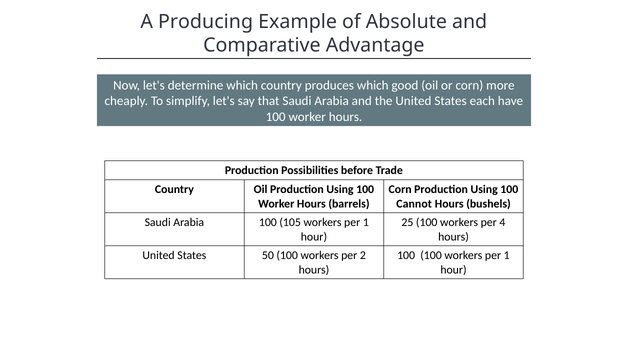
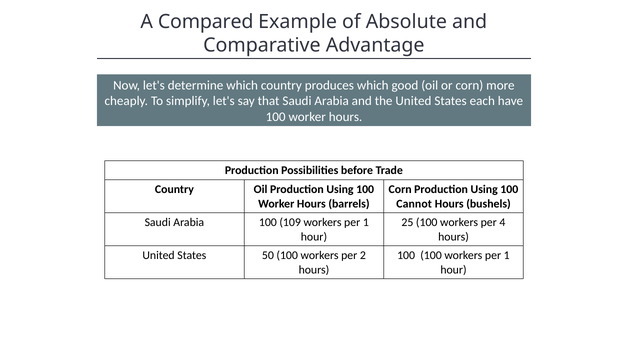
Producing: Producing -> Compared
105: 105 -> 109
